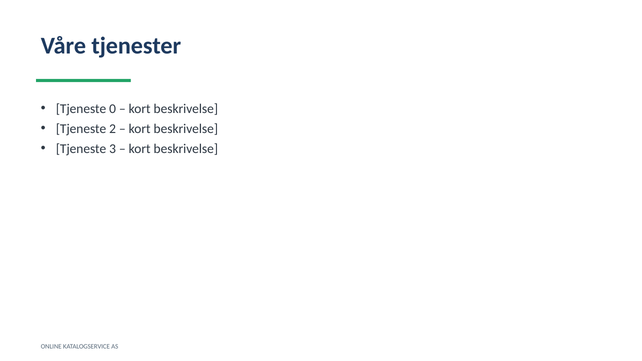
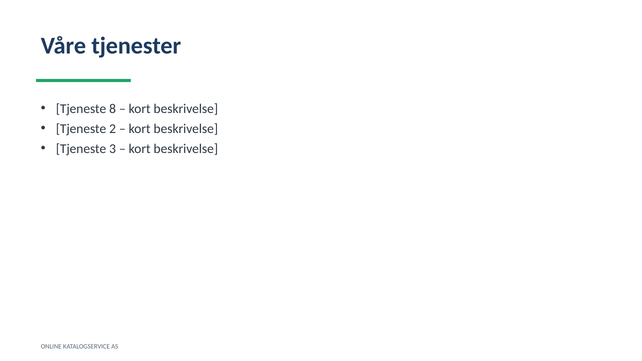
0: 0 -> 8
